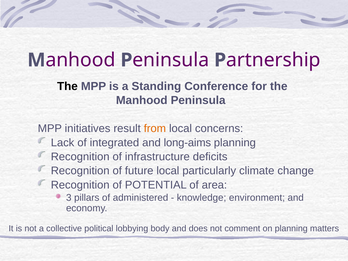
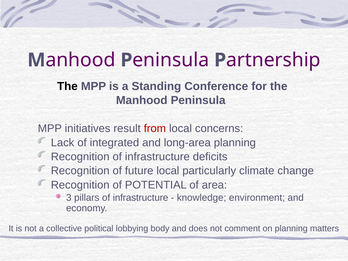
from colour: orange -> red
long-aims: long-aims -> long-area
pillars of administered: administered -> infrastructure
